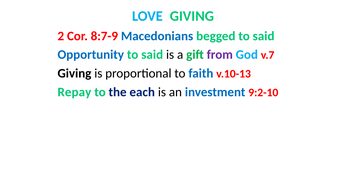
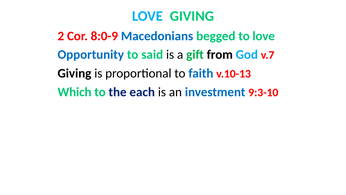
8:7-9: 8:7-9 -> 8:0-9
begged to said: said -> love
from colour: purple -> black
Repay: Repay -> Which
9:2-10: 9:2-10 -> 9:3-10
